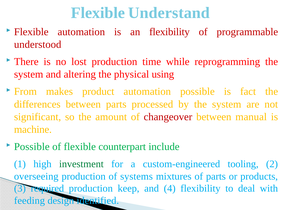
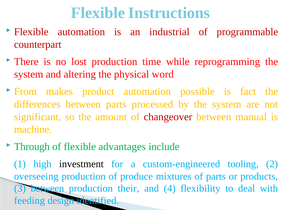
Understand: Understand -> Instructions
an flexibility: flexibility -> industrial
understood: understood -> counterpart
using: using -> word
Possible at (32, 147): Possible -> Through
counterpart: counterpart -> advantages
investment colour: green -> black
systems: systems -> produce
3 required: required -> between
keep: keep -> their
